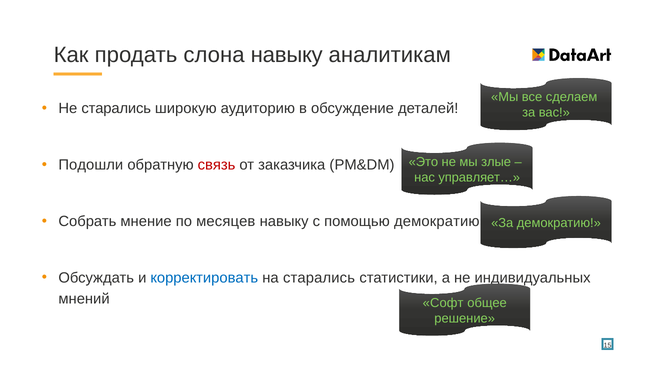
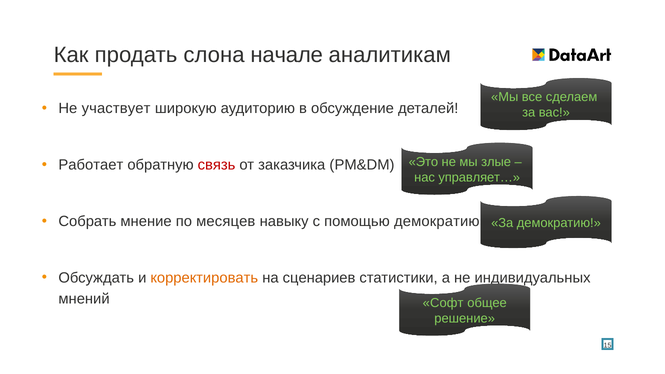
слона навыку: навыку -> начале
Не старались: старались -> участвует
Подошли: Подошли -> Работает
корректировать colour: blue -> orange
на старались: старались -> сценариев
